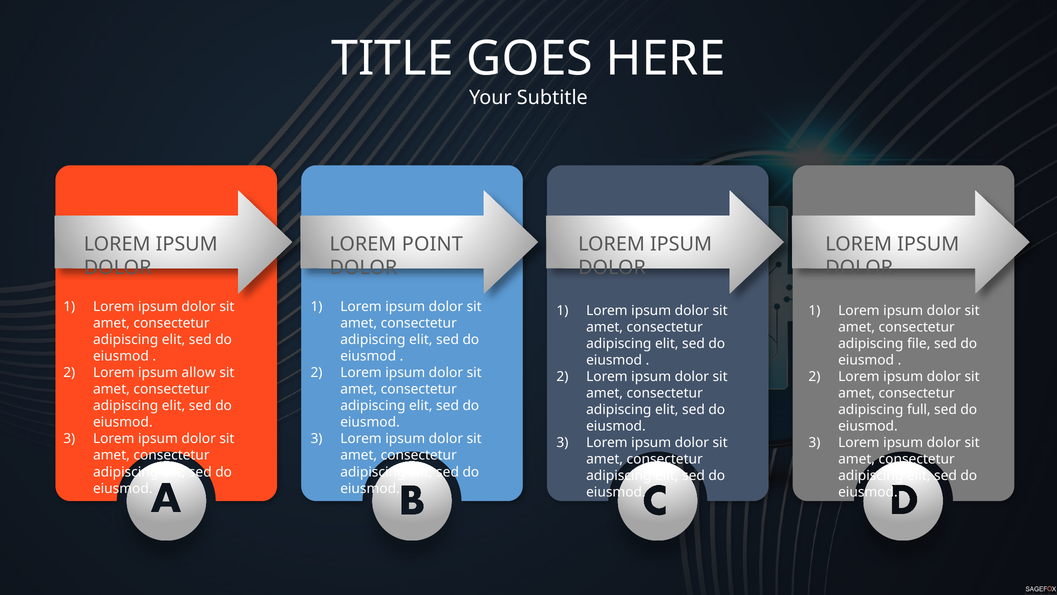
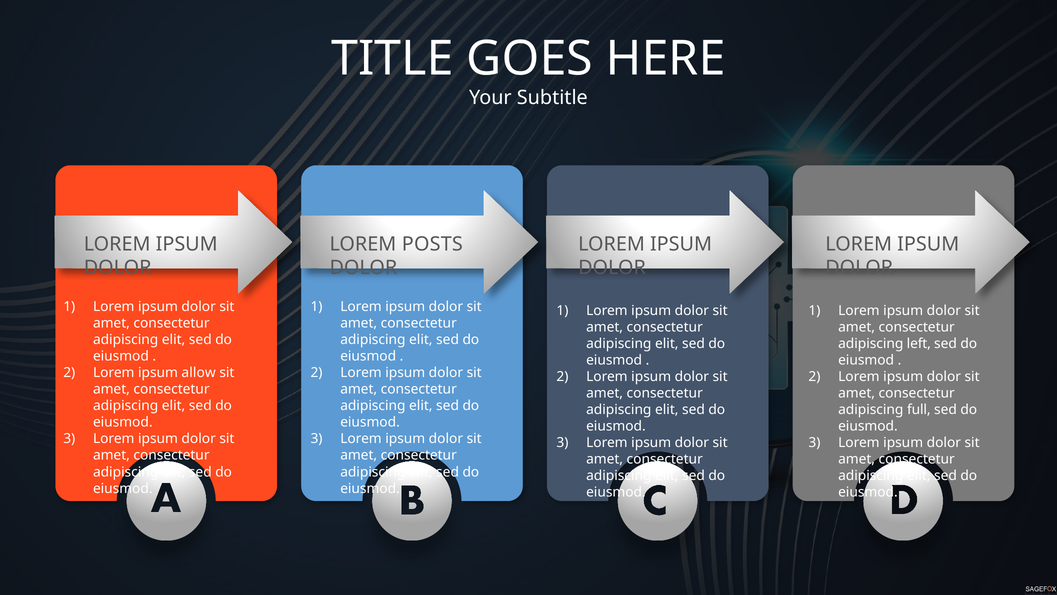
POINT: POINT -> POSTS
file: file -> left
